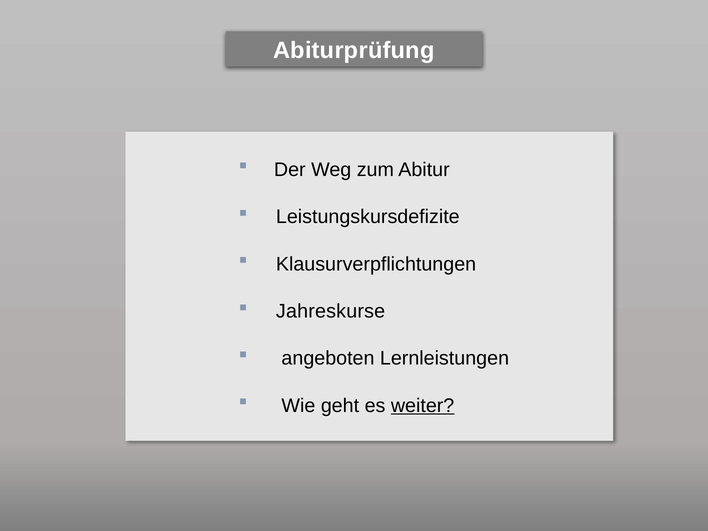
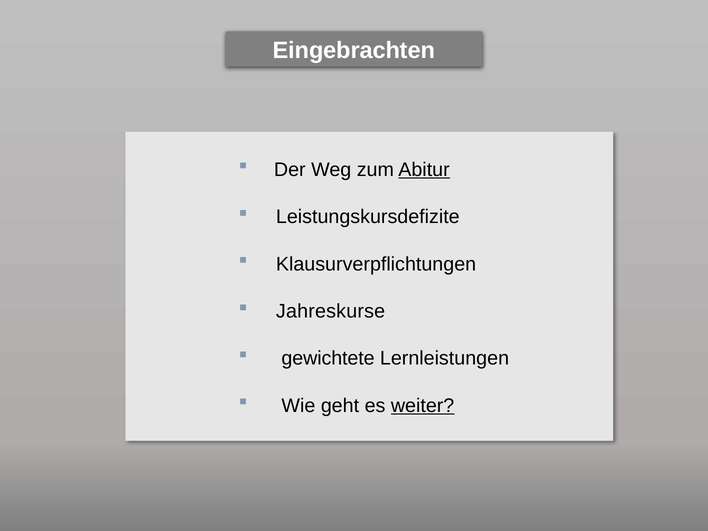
Abiturprüfung: Abiturprüfung -> Eingebrachten
Abitur underline: none -> present
angeboten: angeboten -> gewichtete
